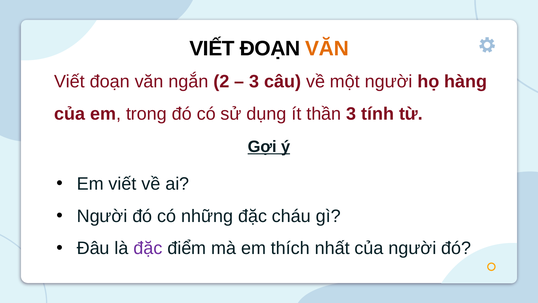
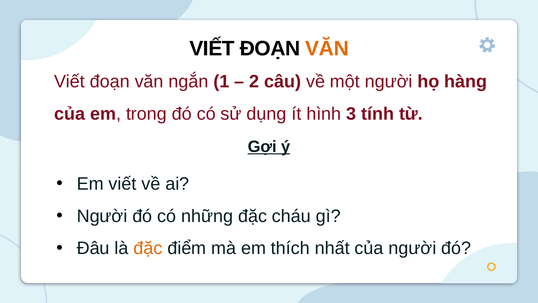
2: 2 -> 1
3 at (254, 82): 3 -> 2
thần: thần -> hình
đặc at (148, 248) colour: purple -> orange
